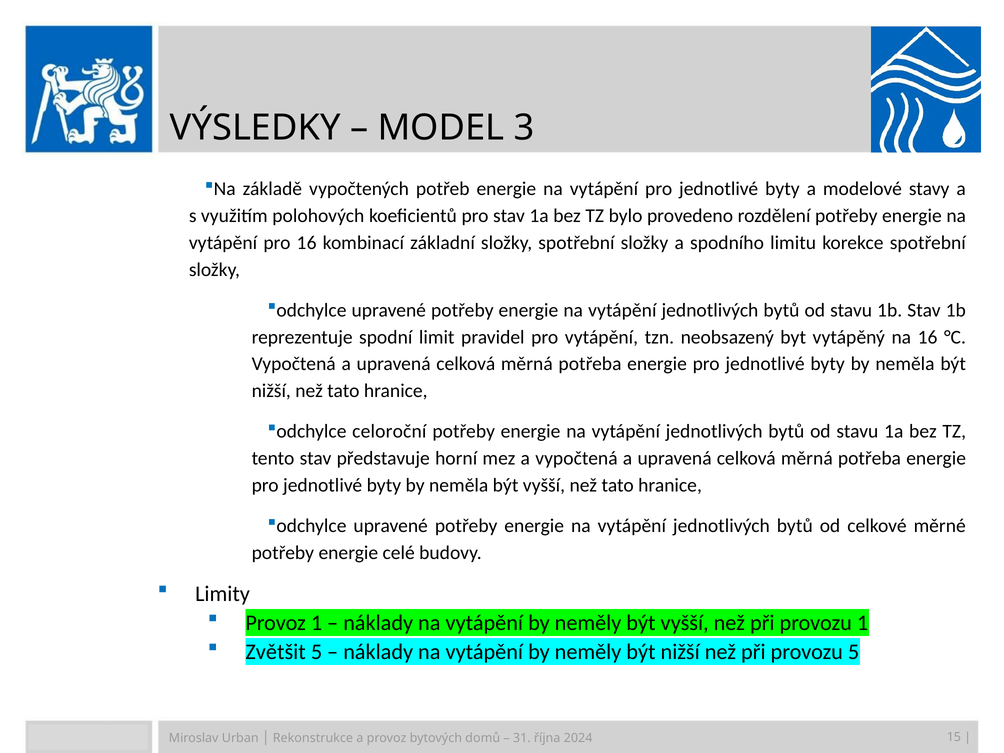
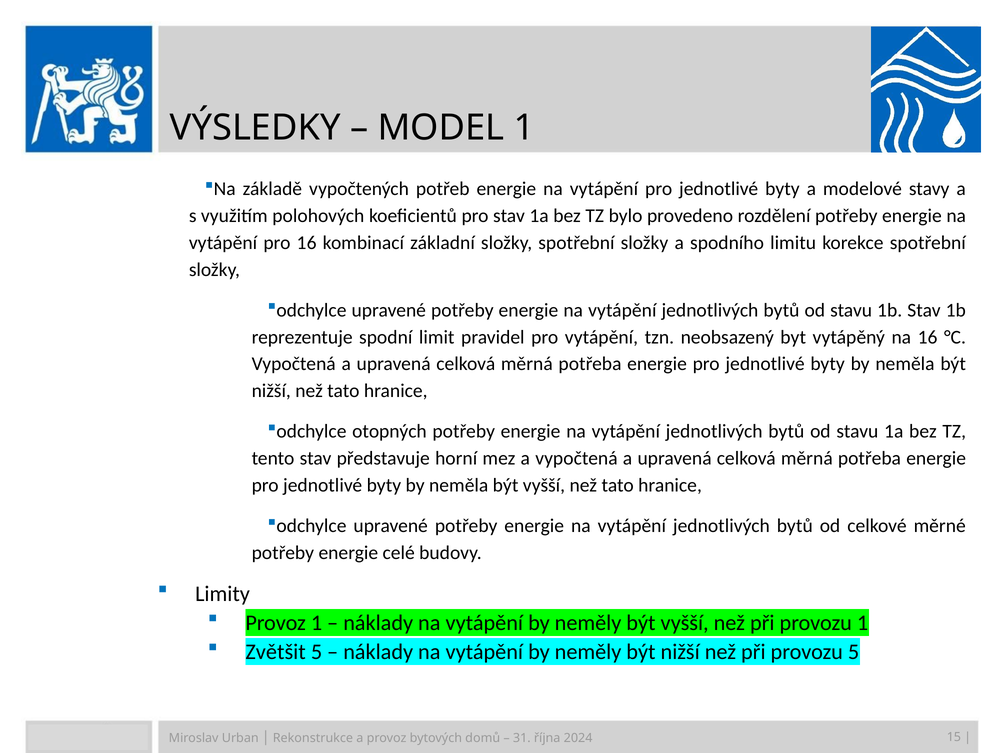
MODEL 3: 3 -> 1
celoroční: celoroční -> otopných
